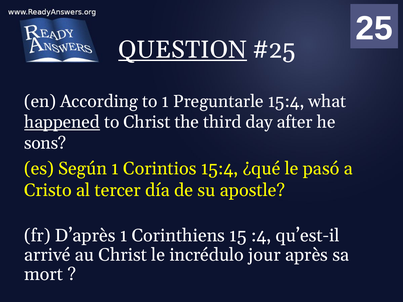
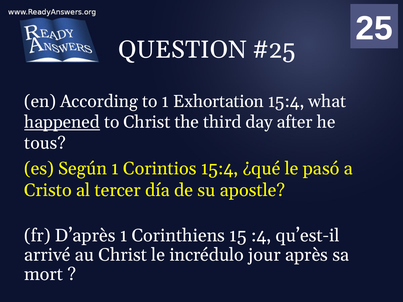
QUESTION underline: present -> none
Preguntarle: Preguntarle -> Exhortation
sons: sons -> tous
